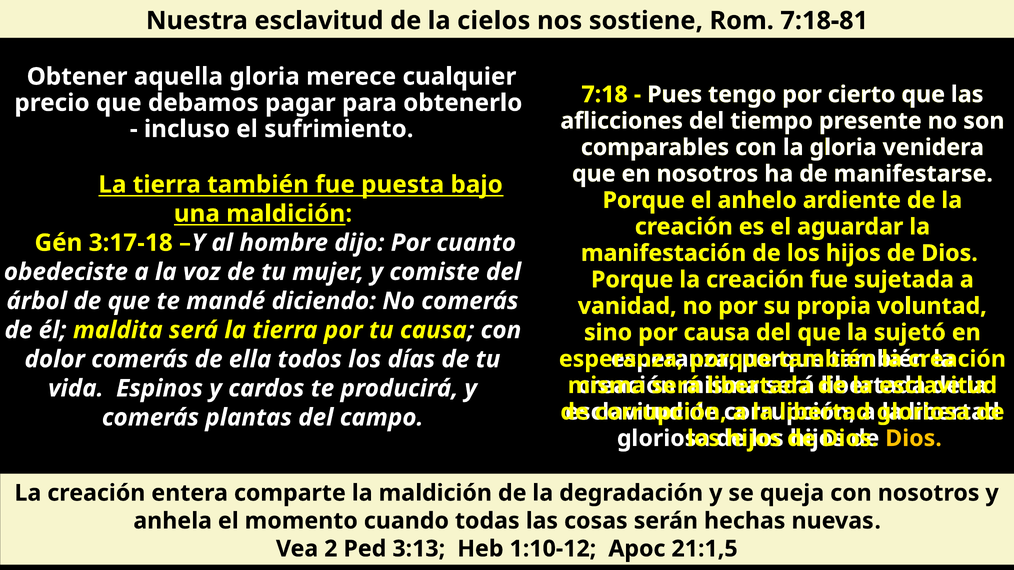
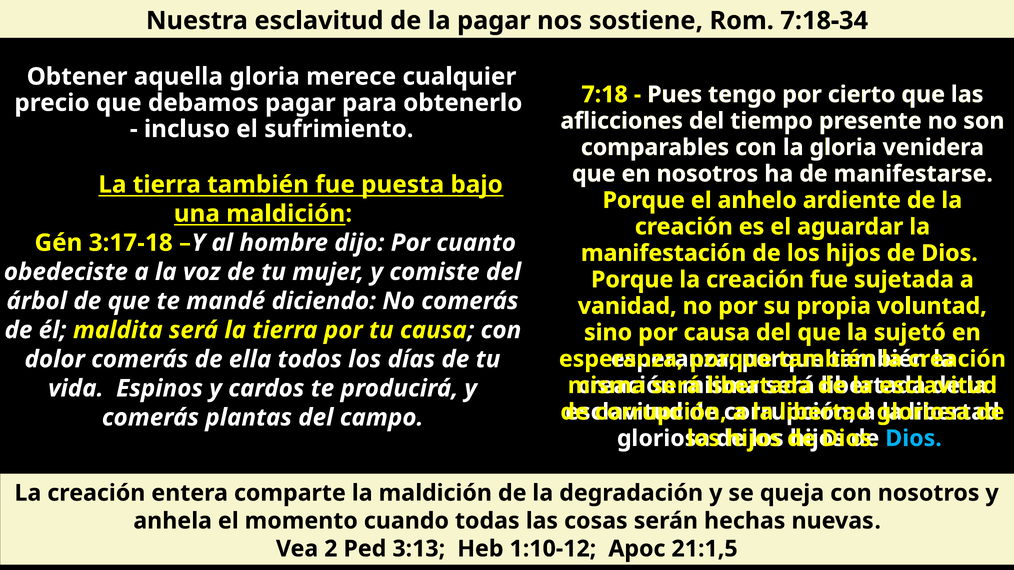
la cielos: cielos -> pagar
7:18-81: 7:18-81 -> 7:18-34
Dios at (914, 439) colour: yellow -> light blue
